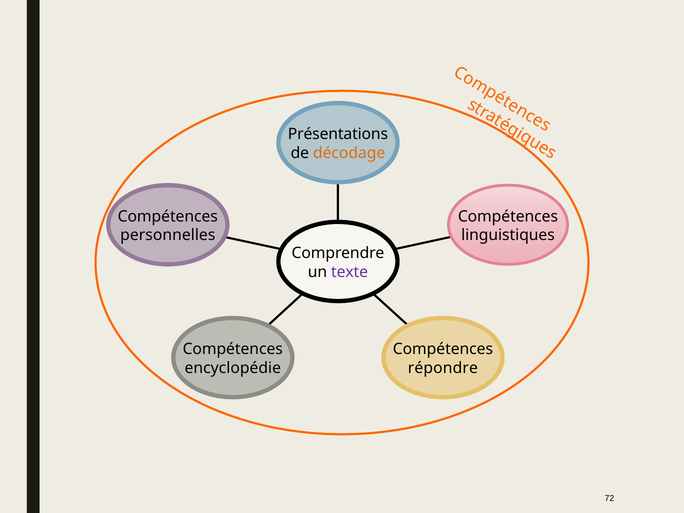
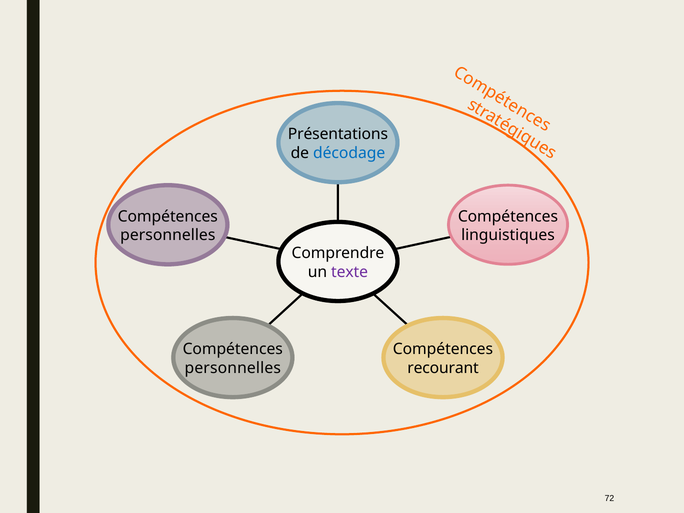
décodage colour: orange -> blue
encyclopédie at (233, 368): encyclopédie -> personnelles
répondre: répondre -> recourant
